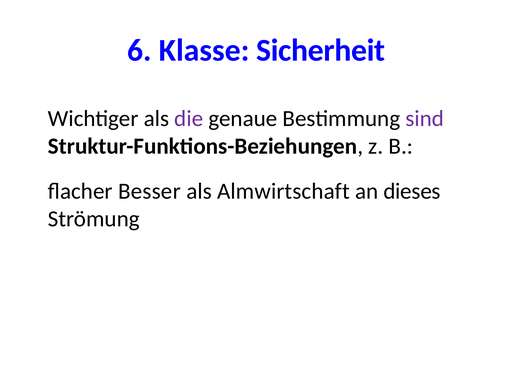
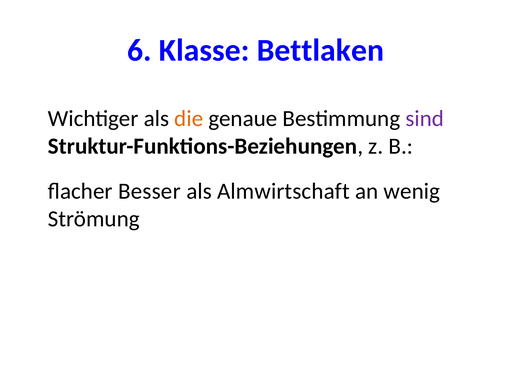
Sicherheit: Sicherheit -> Bettlaken
die colour: purple -> orange
dieses: dieses -> wenig
